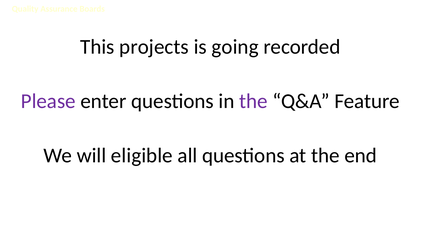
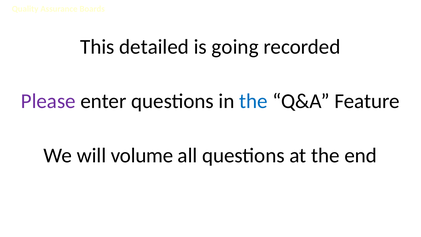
projects: projects -> detailed
the at (253, 101) colour: purple -> blue
eligible: eligible -> volume
